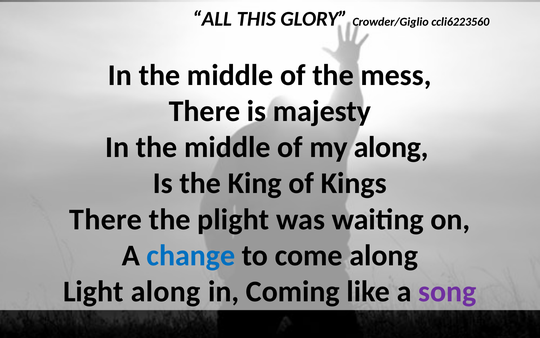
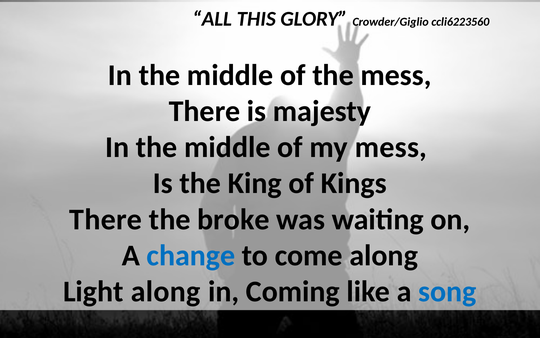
my along: along -> mess
plight: plight -> broke
song colour: purple -> blue
